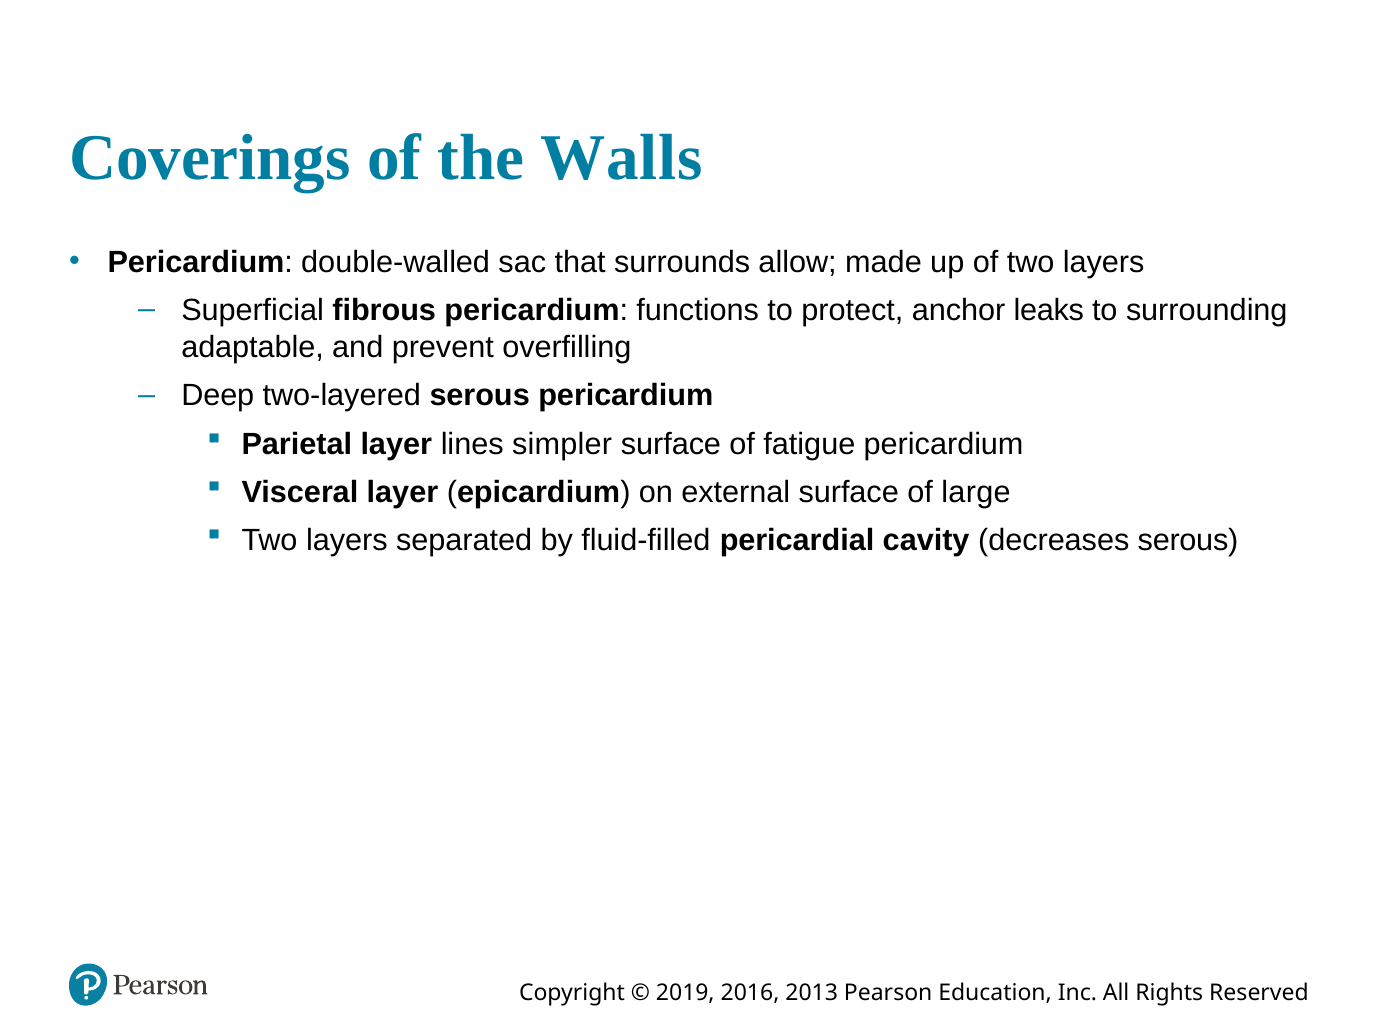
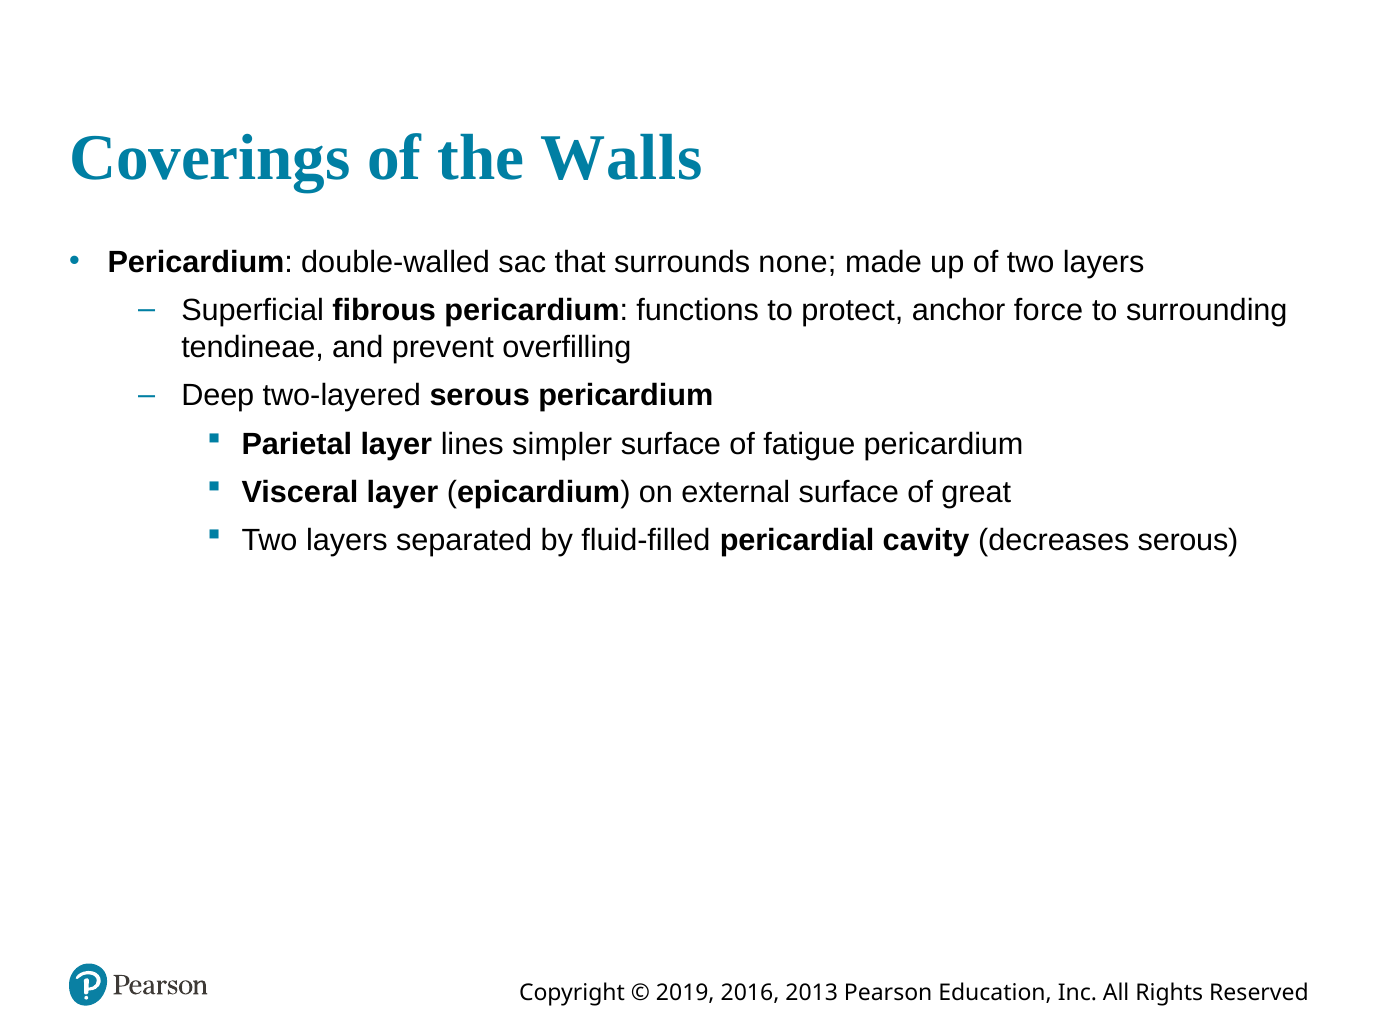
allow: allow -> none
leaks: leaks -> force
adaptable: adaptable -> tendineae
large: large -> great
